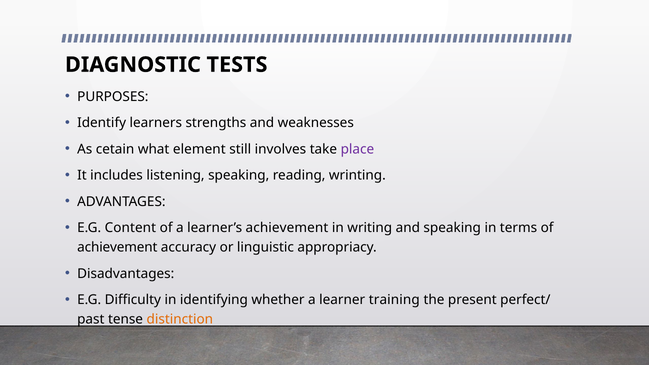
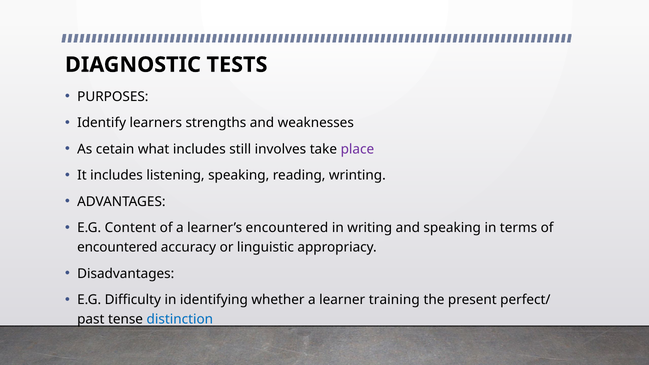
what element: element -> includes
learner’s achievement: achievement -> encountered
achievement at (117, 247): achievement -> encountered
distinction colour: orange -> blue
